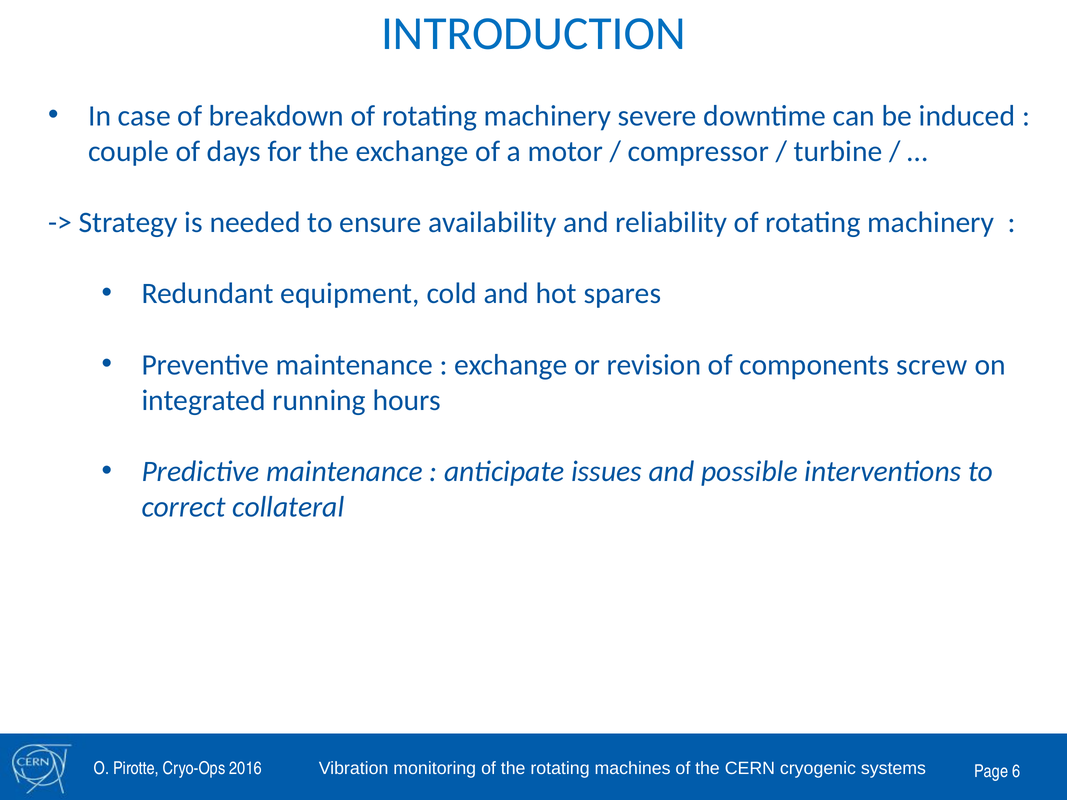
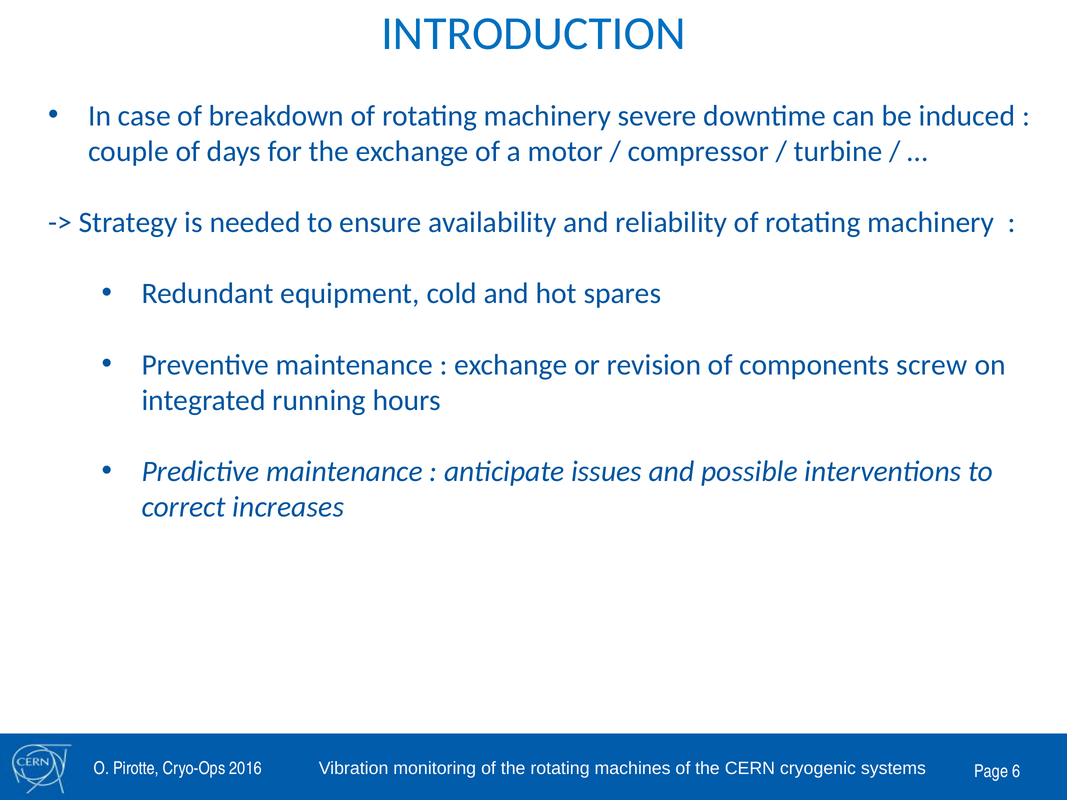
collateral: collateral -> increases
